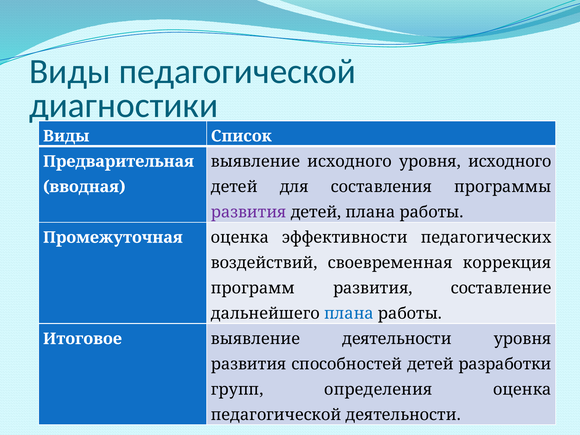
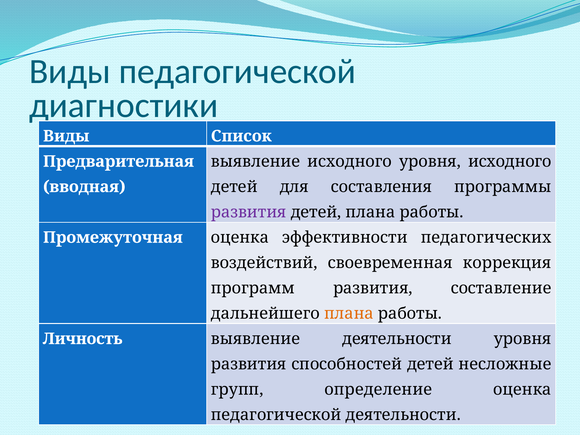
плана at (349, 313) colour: blue -> orange
Итоговое: Итоговое -> Личность
разработки: разработки -> несложные
определения: определения -> определение
